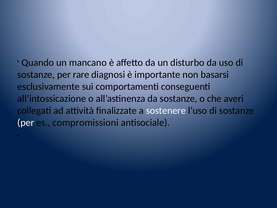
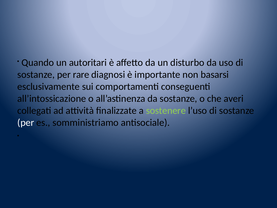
mancano: mancano -> autoritari
sostenere colour: white -> light green
compromissioni: compromissioni -> somministriamo
